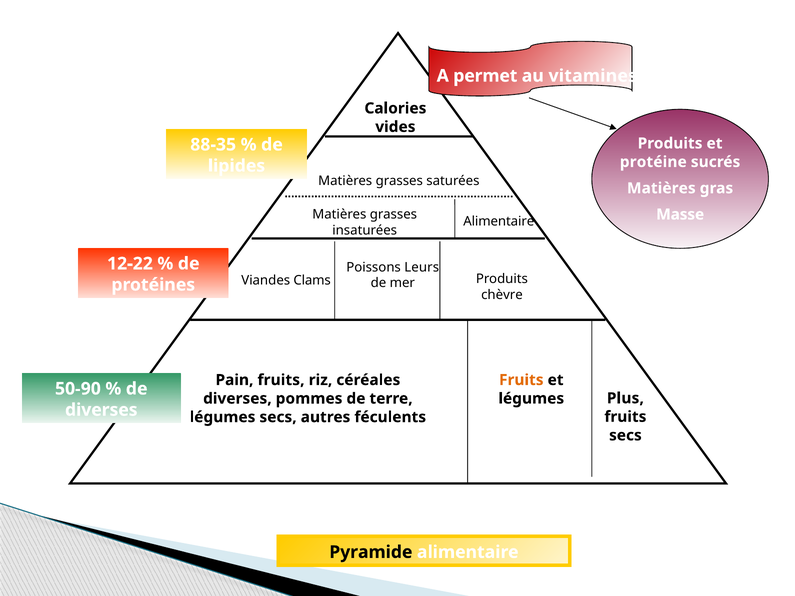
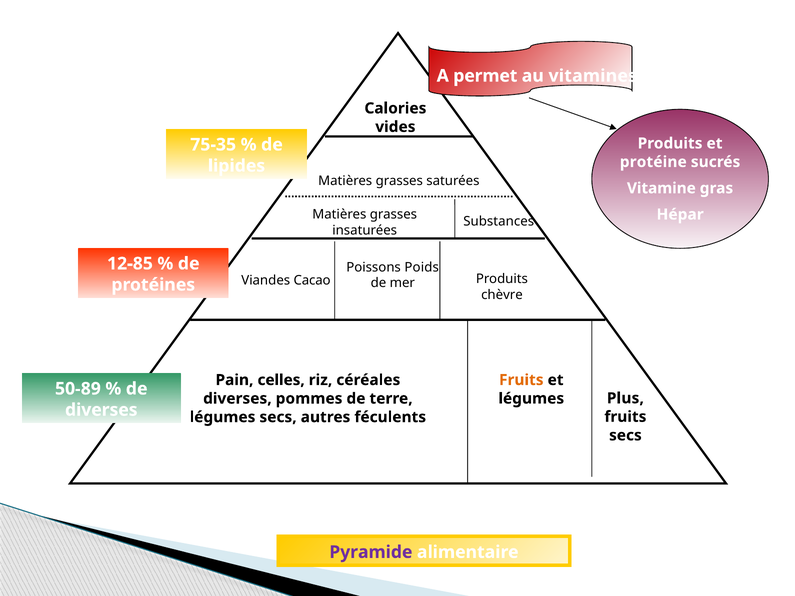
88-35: 88-35 -> 75-35
Matières at (661, 188): Matières -> Vitamine
Masse: Masse -> Hépar
Alimentaire at (499, 221): Alimentaire -> Substances
12-22: 12-22 -> 12-85
Leurs: Leurs -> Poids
Clams: Clams -> Cacao
Pain fruits: fruits -> celles
50-90: 50-90 -> 50-89
Pyramide colour: black -> purple
